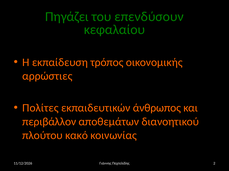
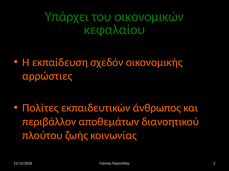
Πηγάζει: Πηγάζει -> Υπάρχει
επενδύσουν: επενδύσουν -> οικονομικών
τρόπος: τρόπος -> σχεδόν
κακό: κακό -> ζωής
